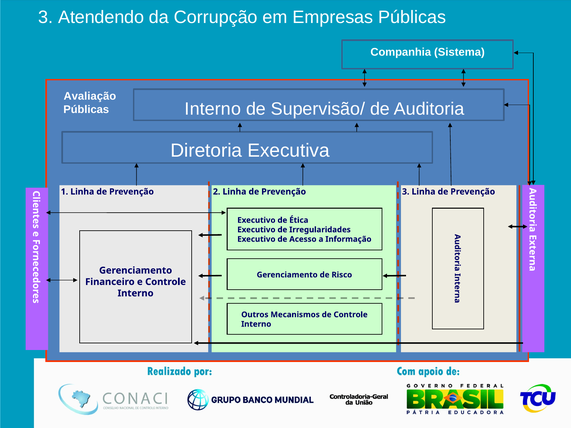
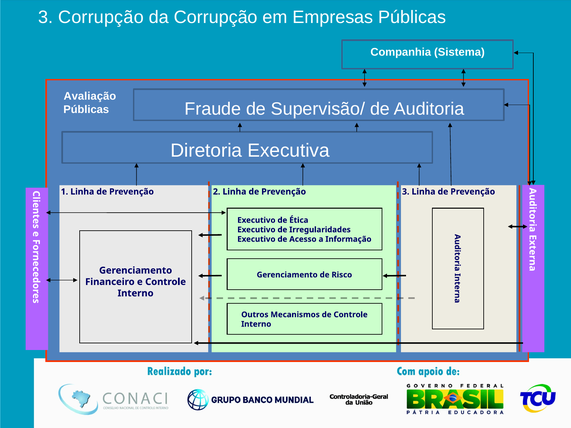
3 Atendendo: Atendendo -> Corrupção
Interno at (213, 109): Interno -> Fraude
